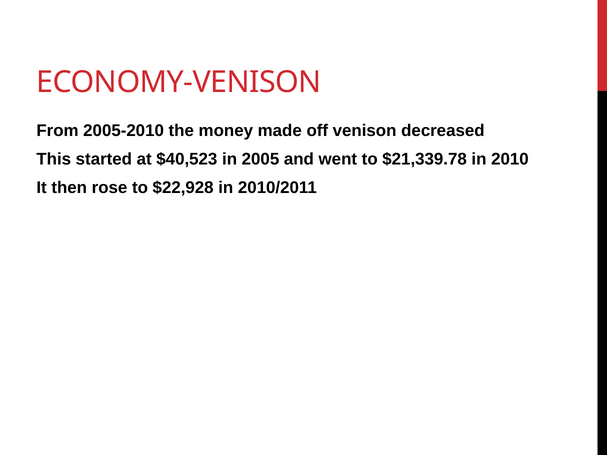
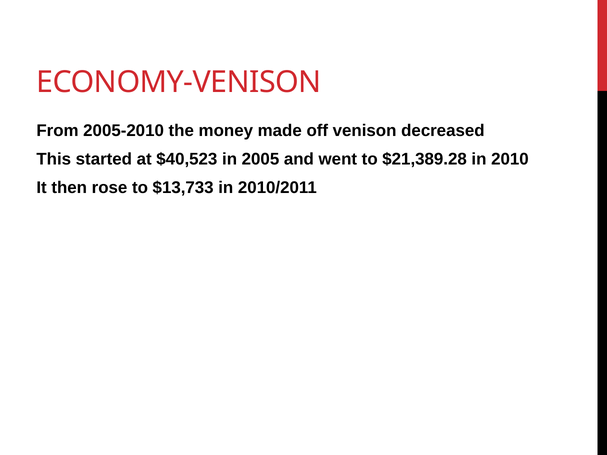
$21,339.78: $21,339.78 -> $21,389.28
$22,928: $22,928 -> $13,733
